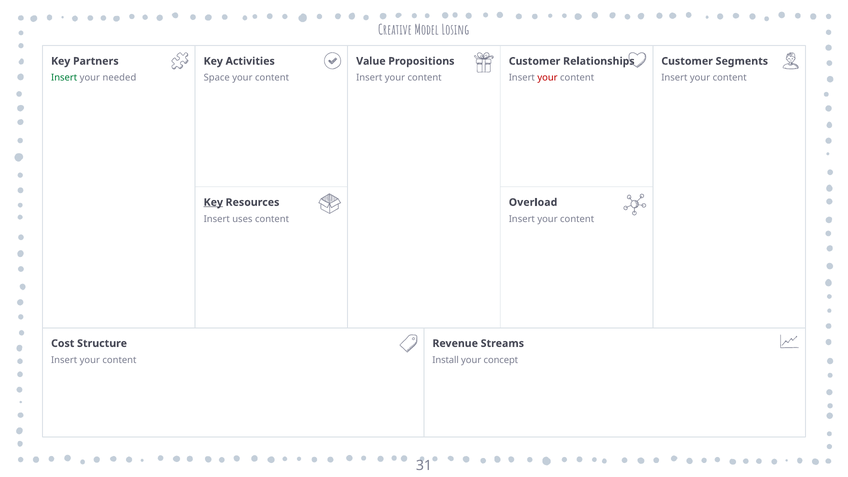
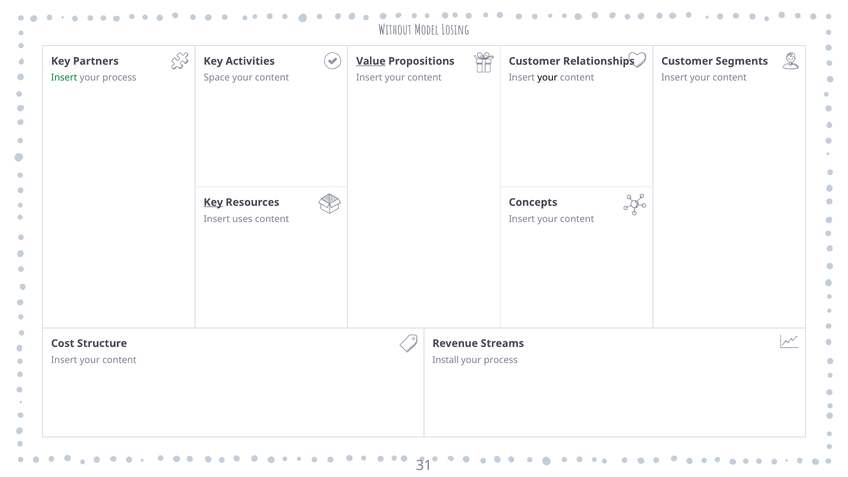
Creative: Creative -> Without
Value underline: none -> present
needed at (119, 78): needed -> process
your at (548, 78) colour: red -> black
Overload: Overload -> Concepts
concept at (501, 360): concept -> process
